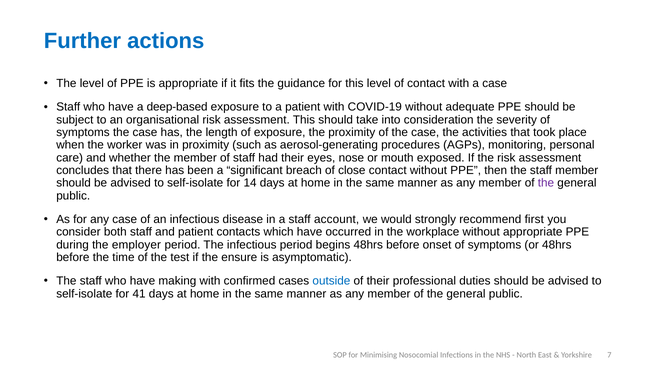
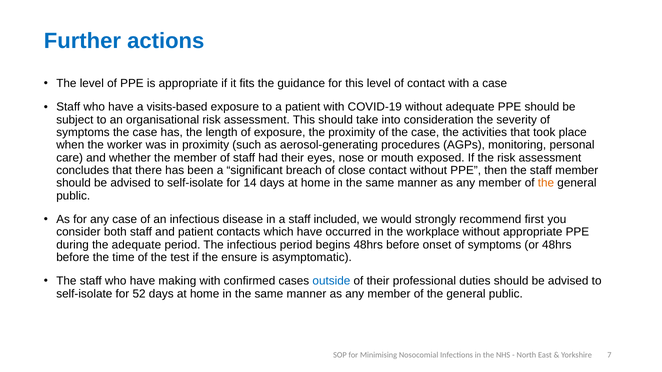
deep-based: deep-based -> visits-based
the at (546, 183) colour: purple -> orange
account: account -> included
the employer: employer -> adequate
41: 41 -> 52
